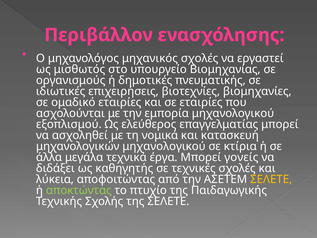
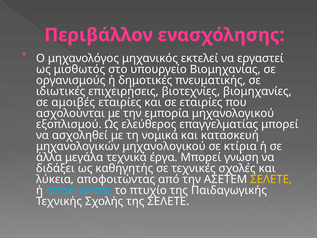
μηχανικός σχολές: σχολές -> εκτελεί
ομαδικό: ομαδικό -> αμοιβές
γονείς: γονείς -> γνώση
αποκτώντας colour: light green -> light blue
